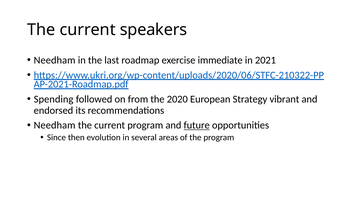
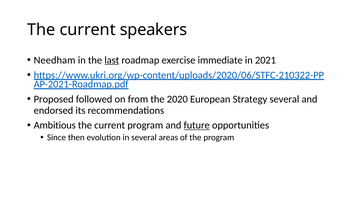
last underline: none -> present
Spending: Spending -> Proposed
Strategy vibrant: vibrant -> several
Needham at (55, 125): Needham -> Ambitious
